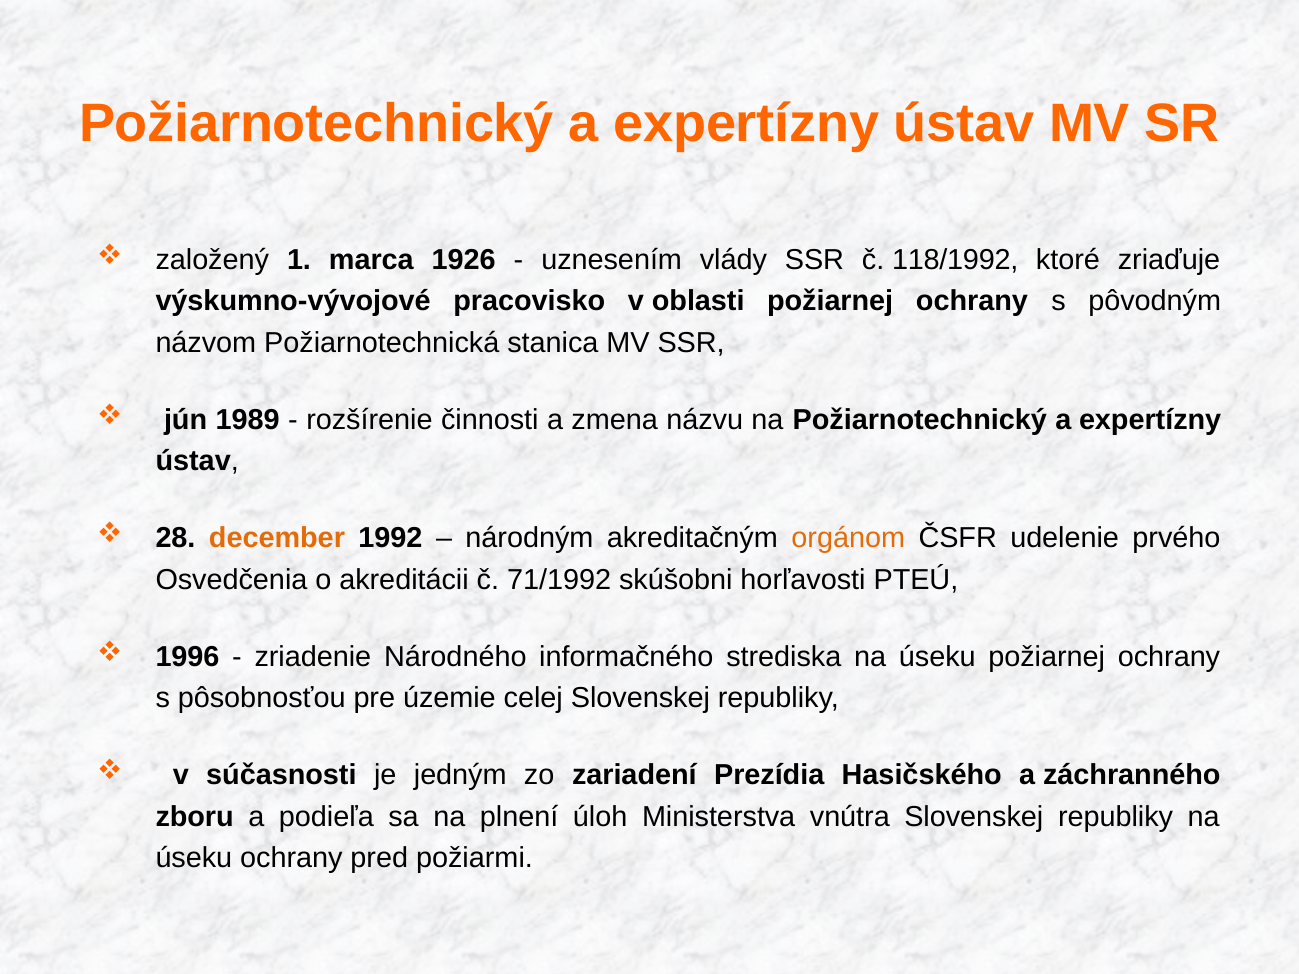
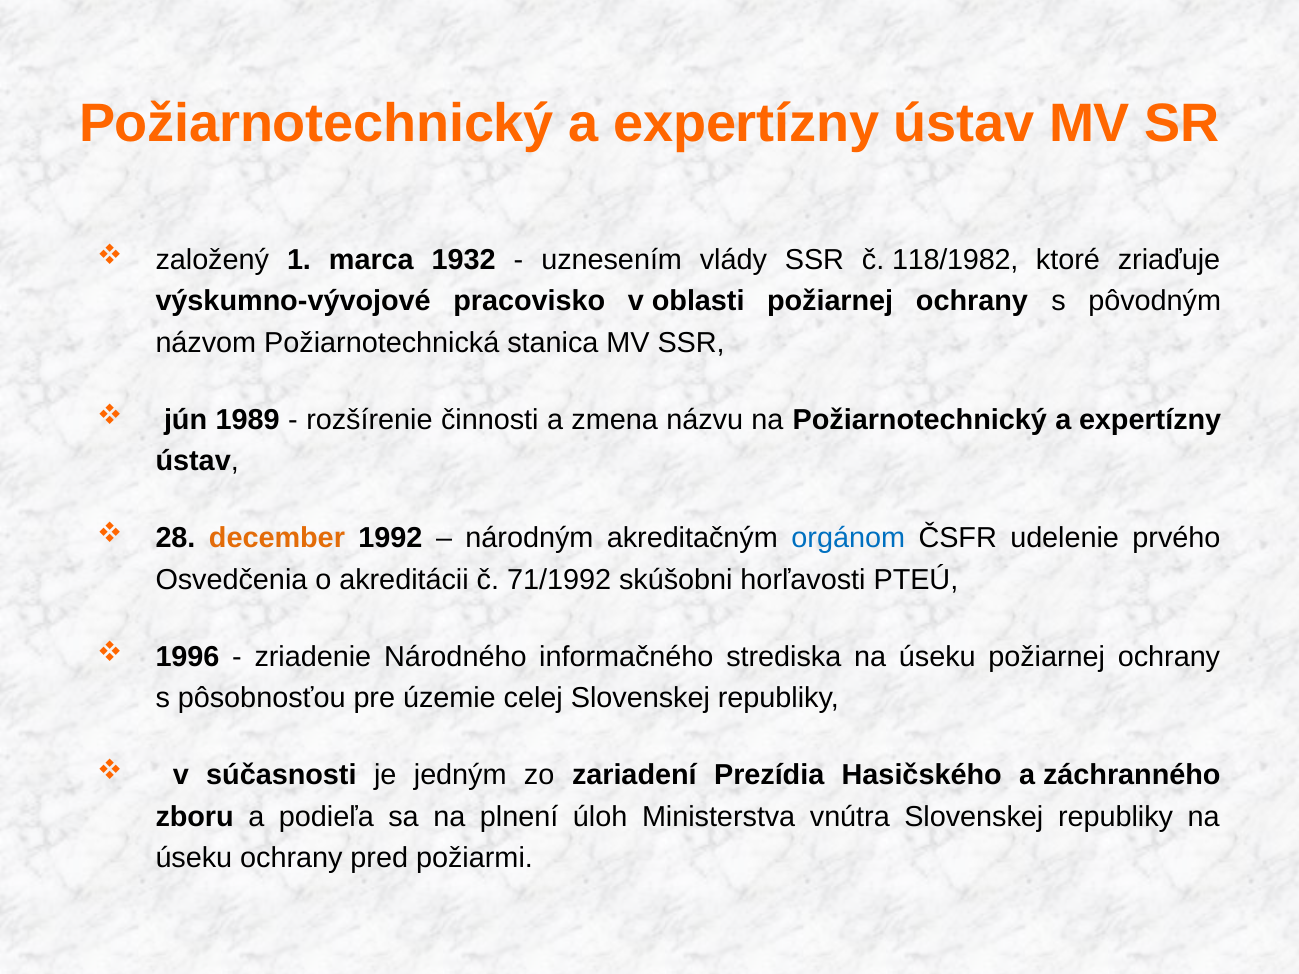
1926: 1926 -> 1932
118/1992: 118/1992 -> 118/1982
orgánom colour: orange -> blue
